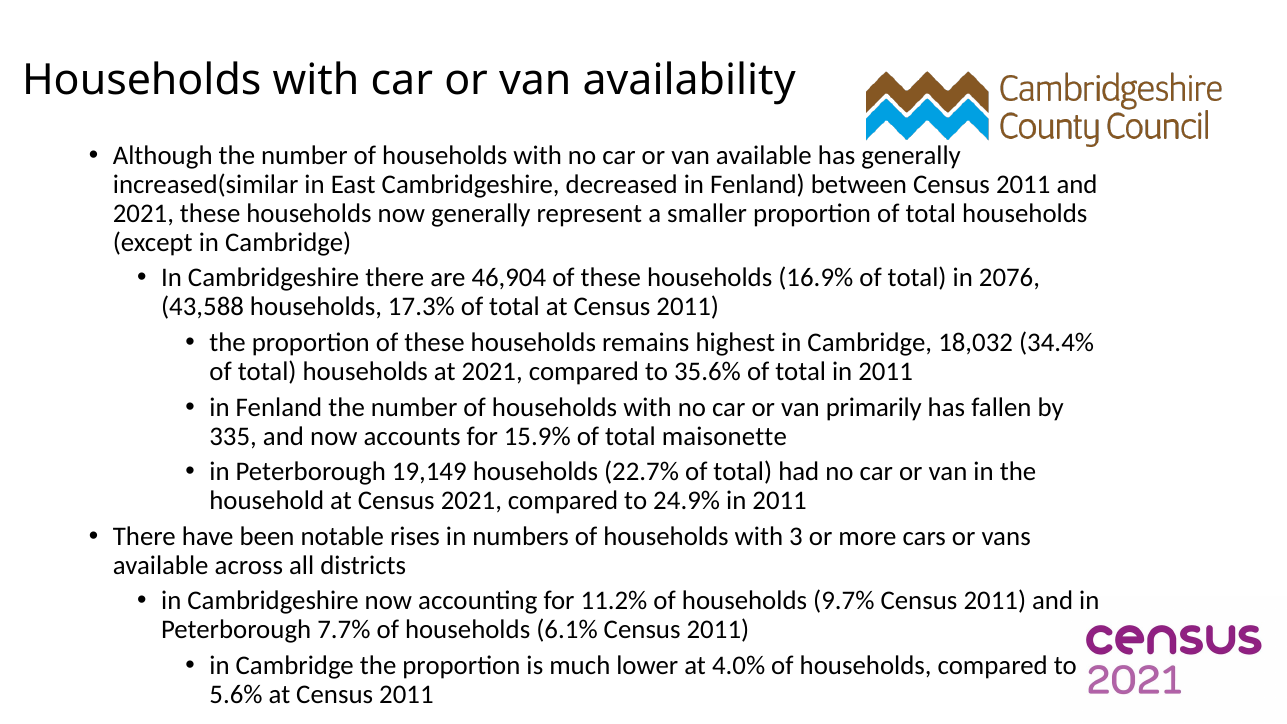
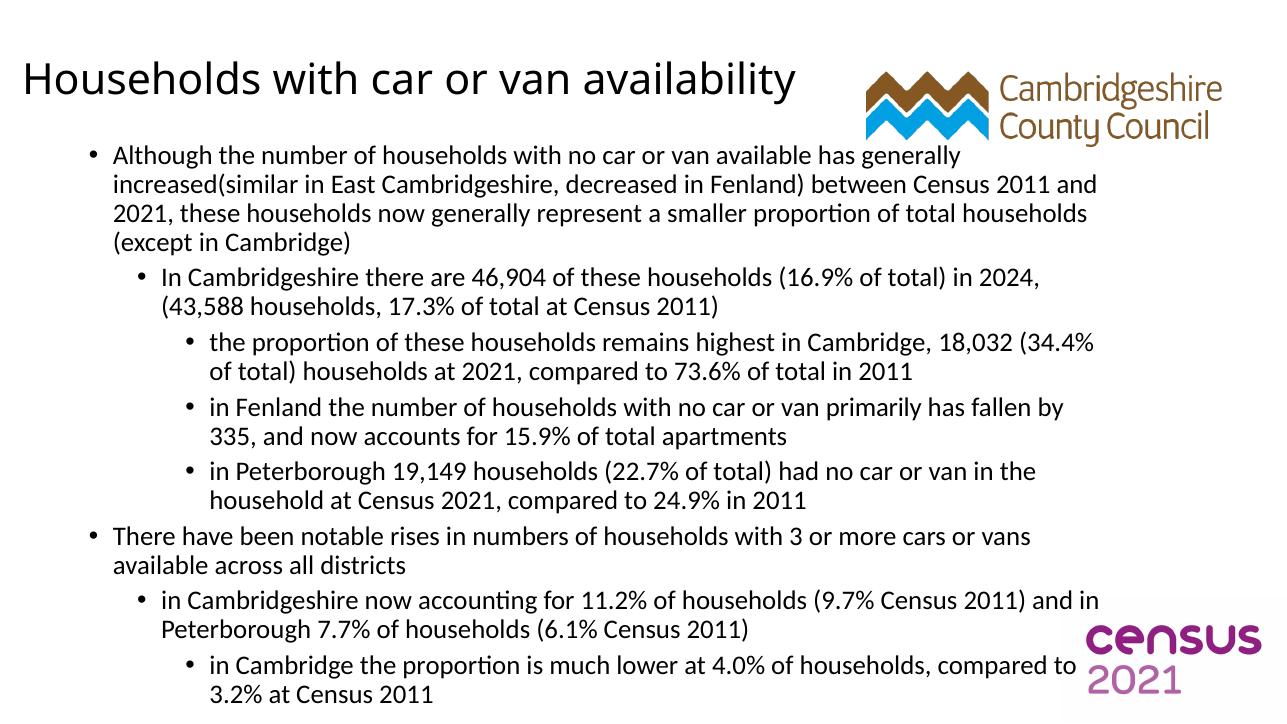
2076: 2076 -> 2024
35.6%: 35.6% -> 73.6%
maisonette: maisonette -> apartments
5.6%: 5.6% -> 3.2%
